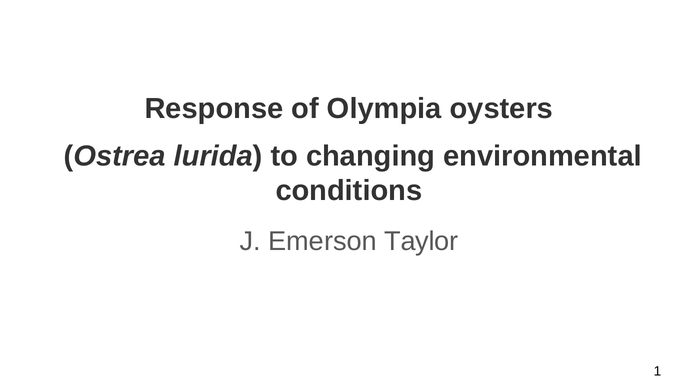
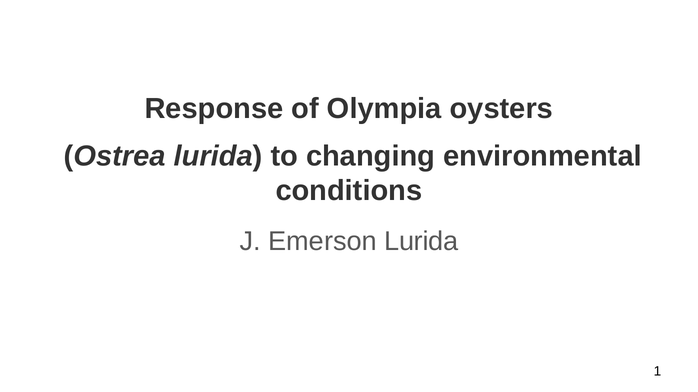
Emerson Taylor: Taylor -> Lurida
